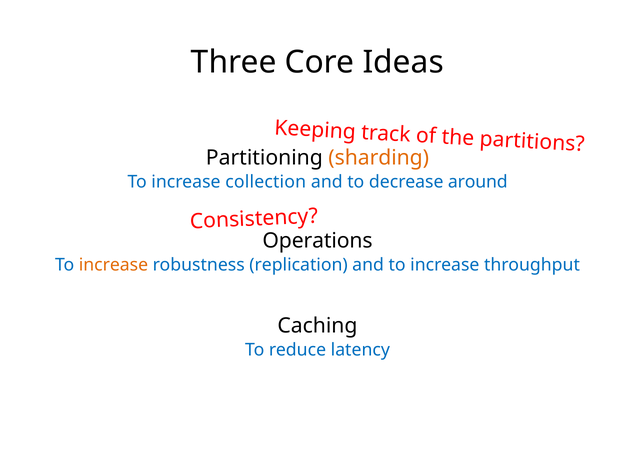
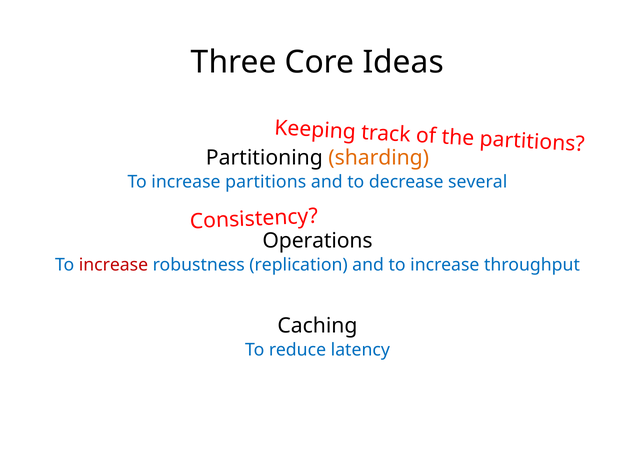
increase collection: collection -> partitions
around: around -> several
increase at (113, 265) colour: orange -> red
